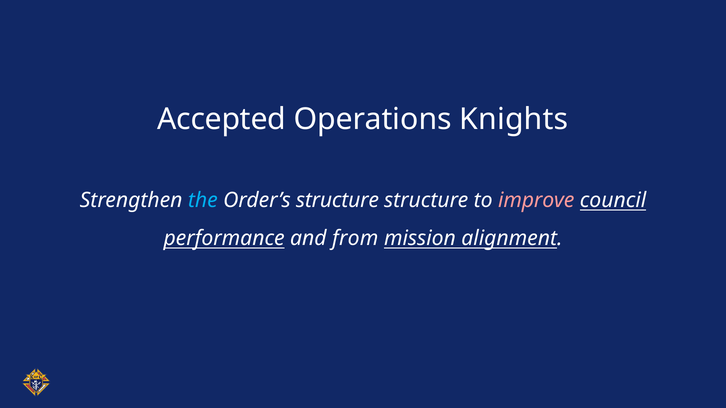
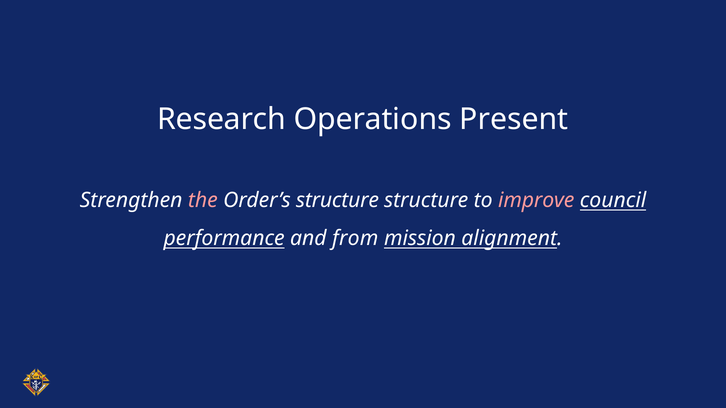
Accepted: Accepted -> Research
Knights: Knights -> Present
the colour: light blue -> pink
